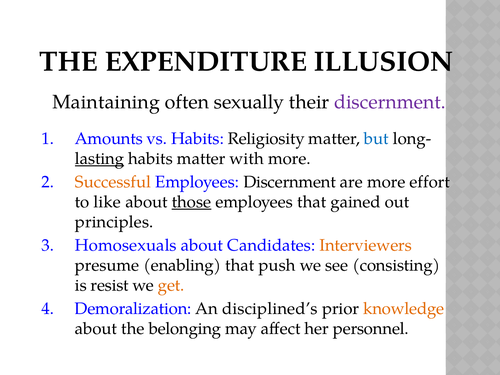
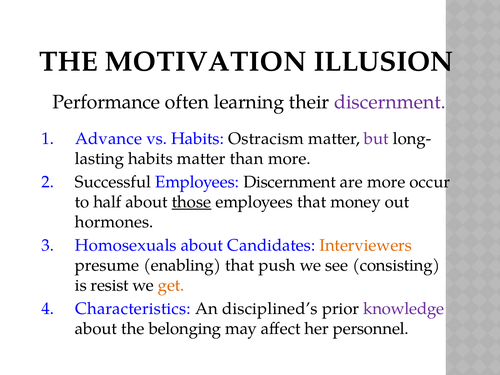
EXPENDITURE: EXPENDITURE -> MOTIVATION
Maintaining: Maintaining -> Performance
sexually: sexually -> learning
Amounts: Amounts -> Advance
Religiosity: Religiosity -> Ostracism
but colour: blue -> purple
lasting underline: present -> none
with: with -> than
Successful colour: orange -> black
effort: effort -> occur
like: like -> half
gained: gained -> money
principles: principles -> hormones
Demoralization: Demoralization -> Characteristics
knowledge colour: orange -> purple
